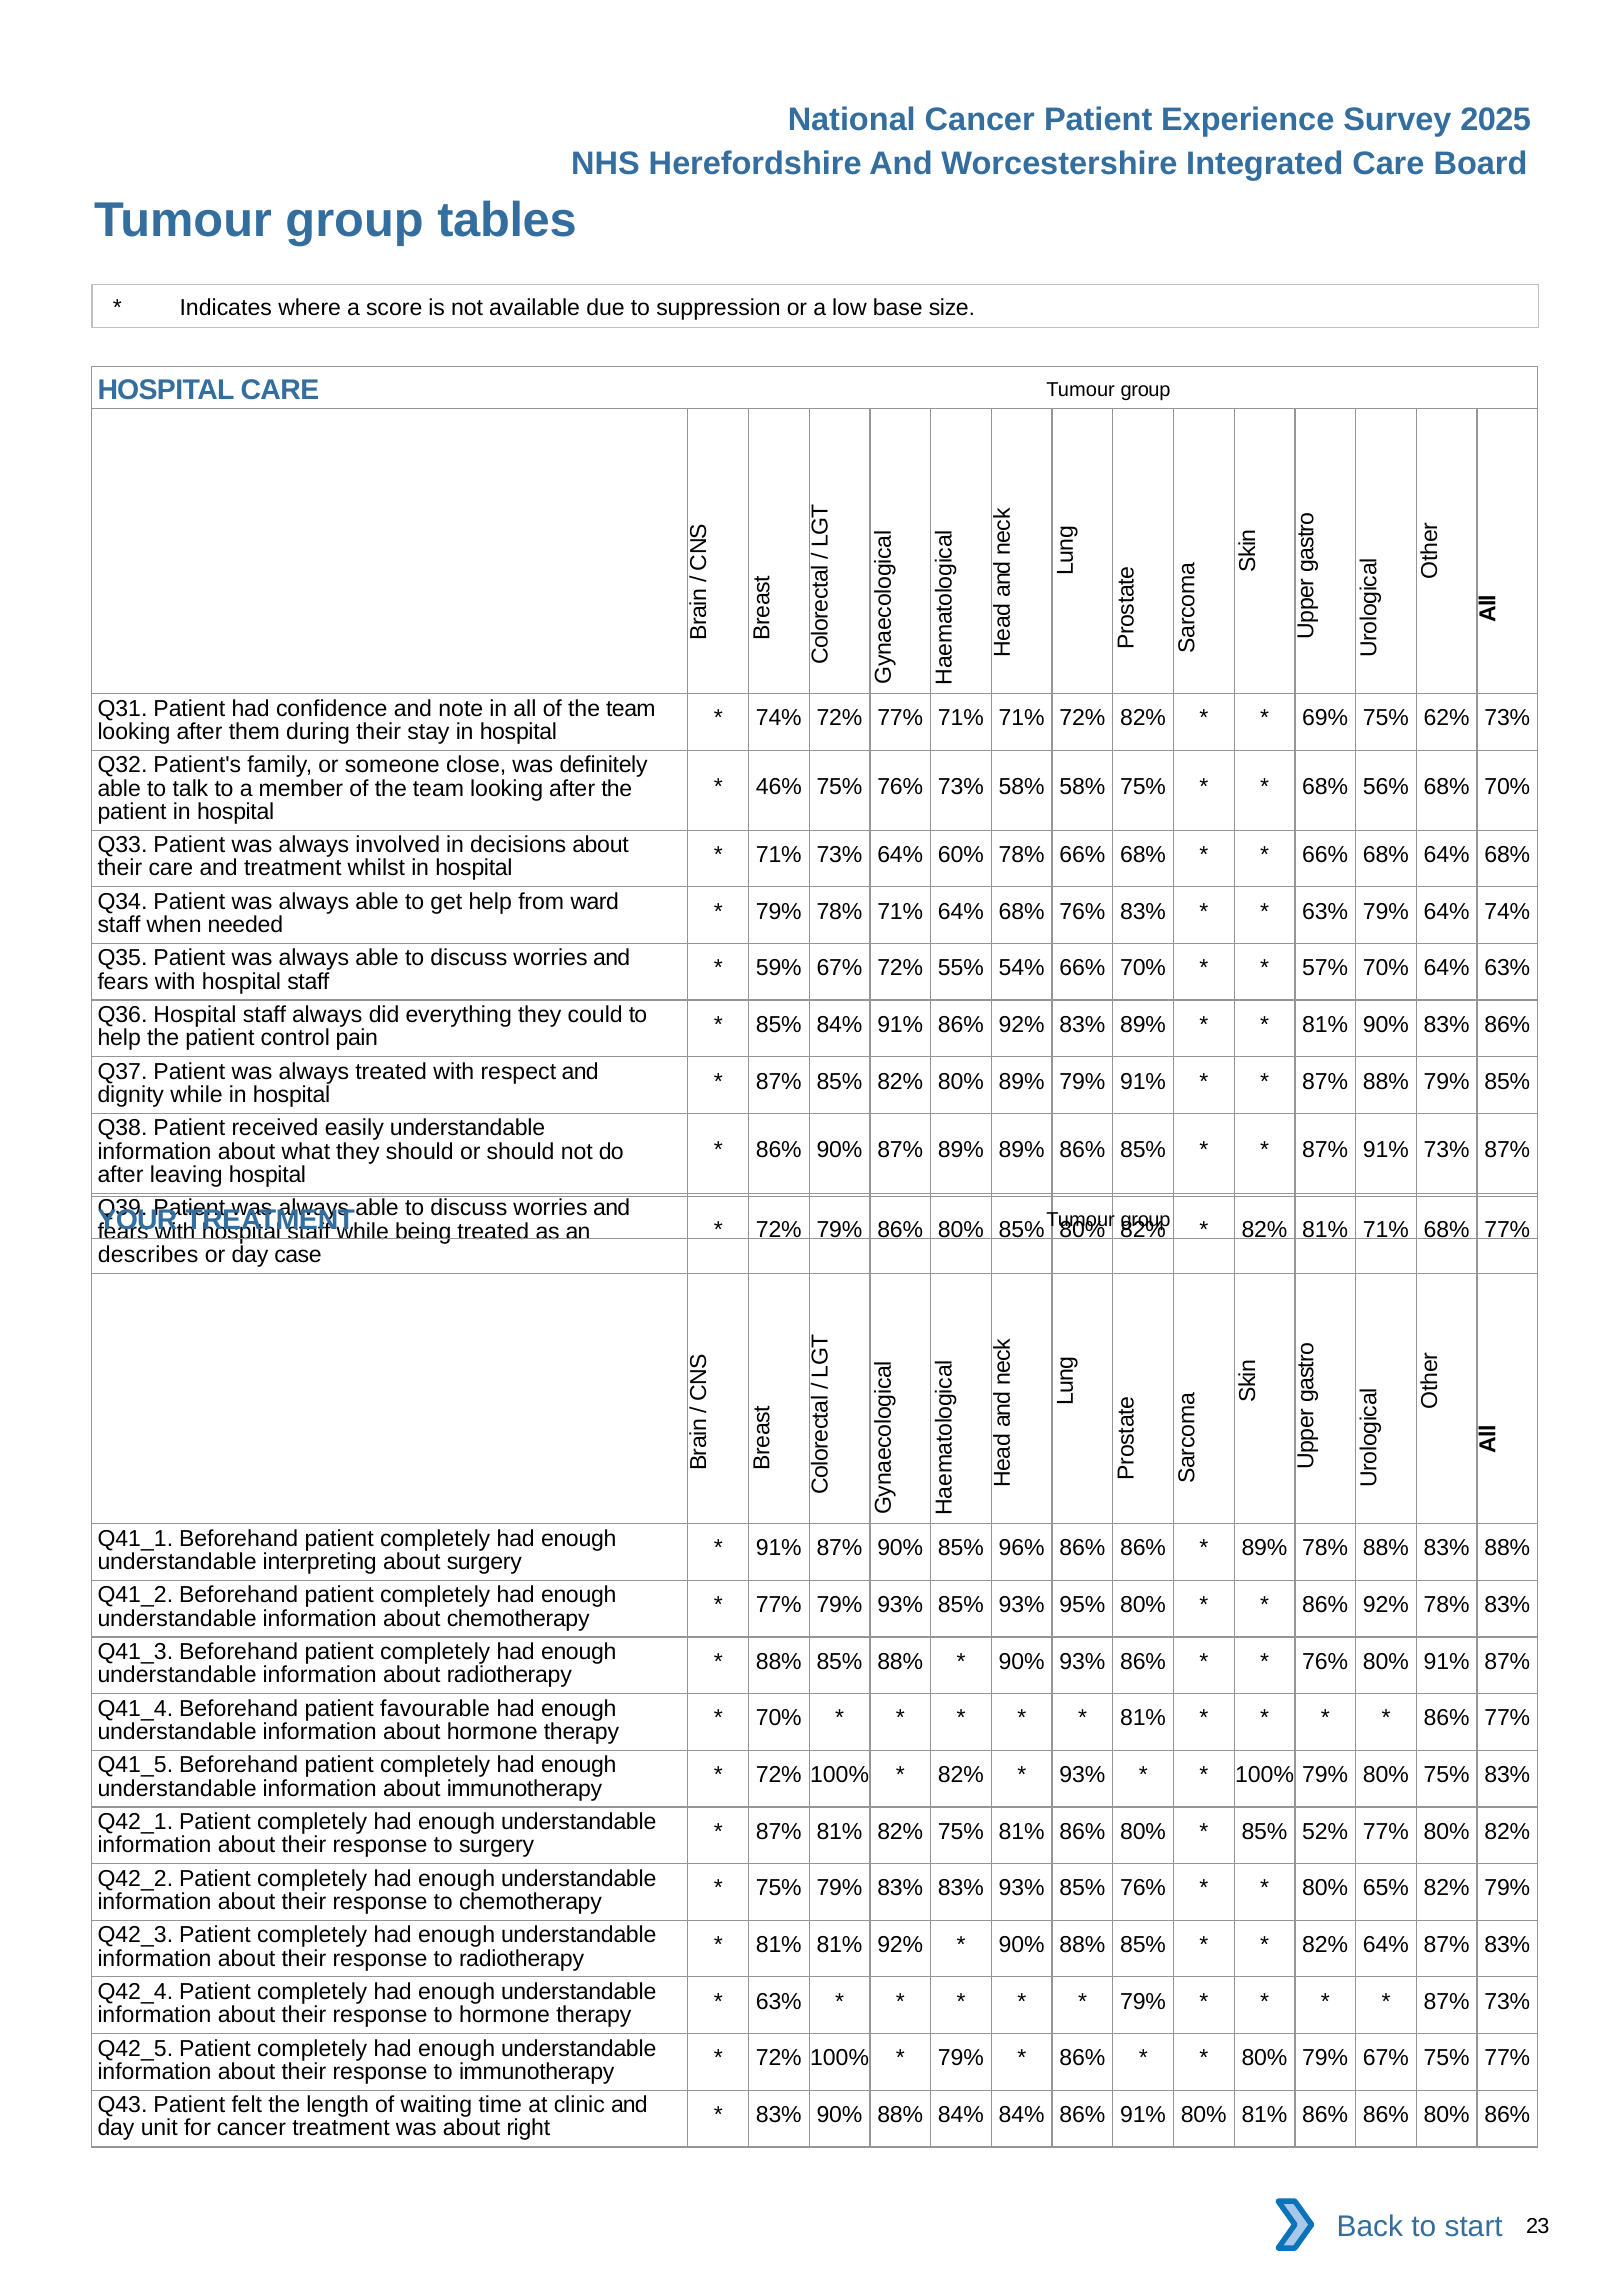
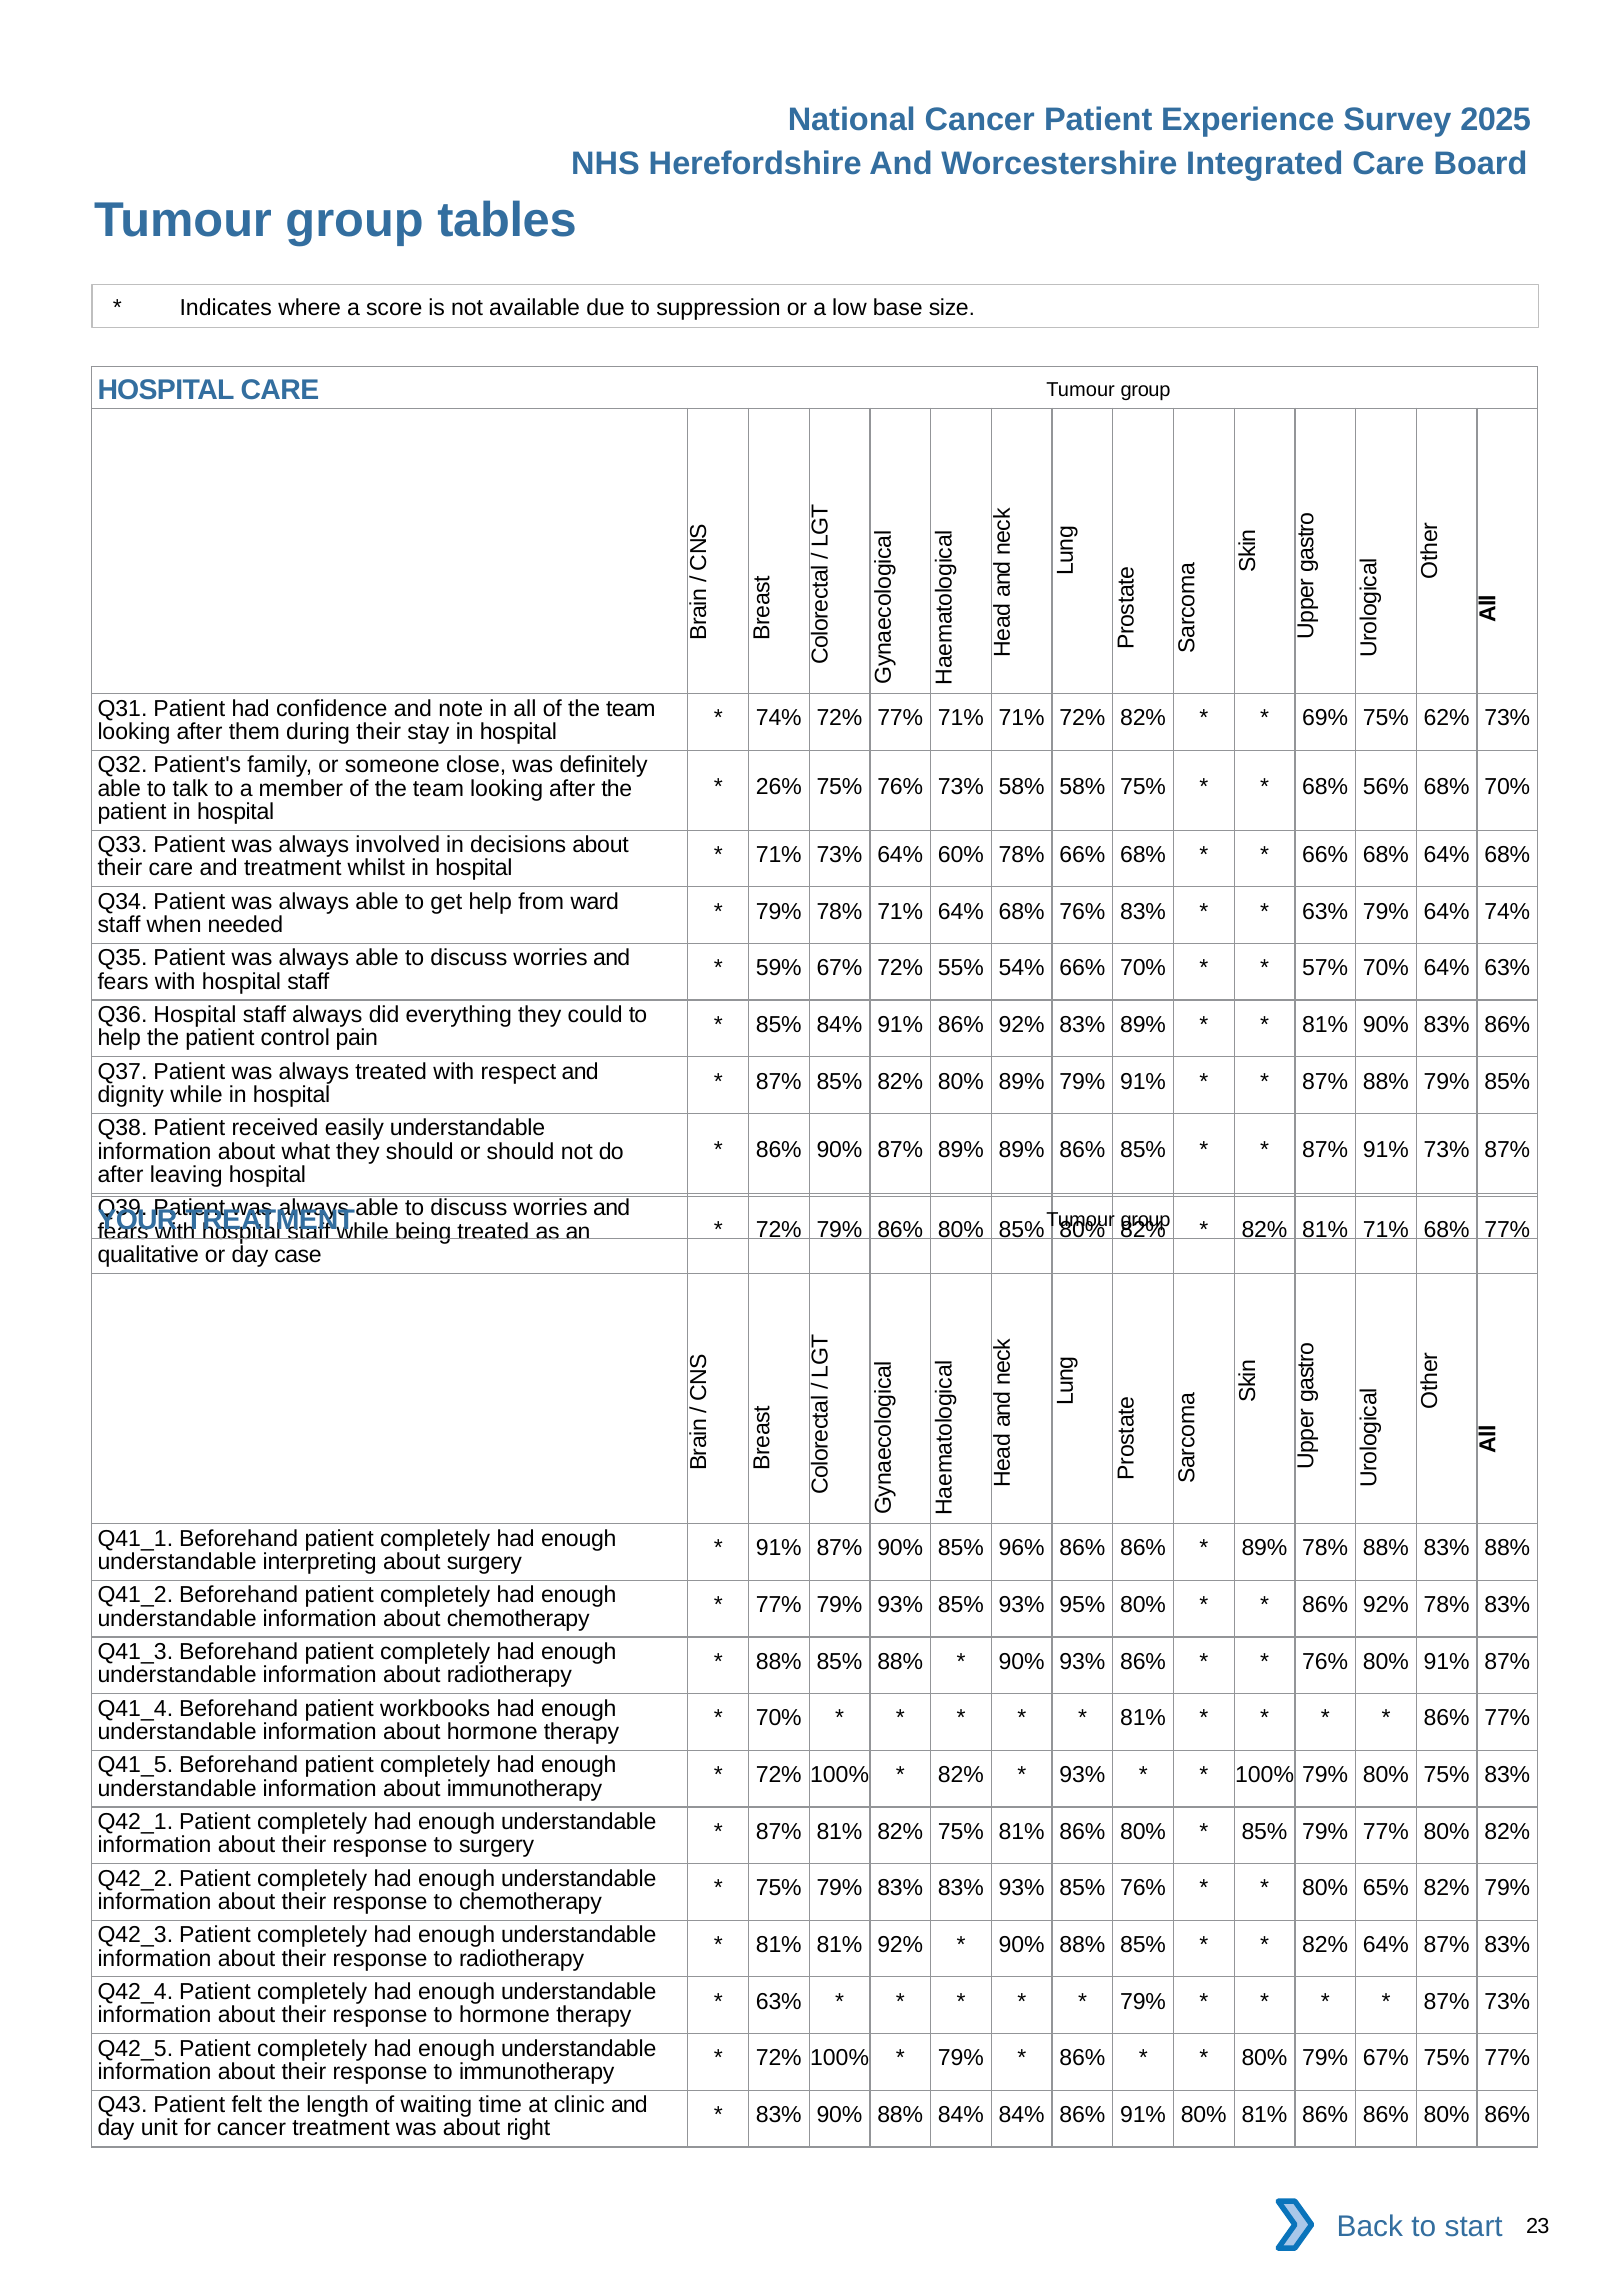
46%: 46% -> 26%
describes: describes -> qualitative
favourable: favourable -> workbooks
85% 52%: 52% -> 79%
